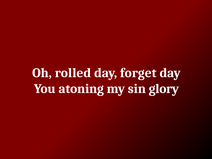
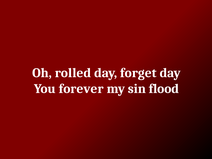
atoning: atoning -> forever
glory: glory -> flood
